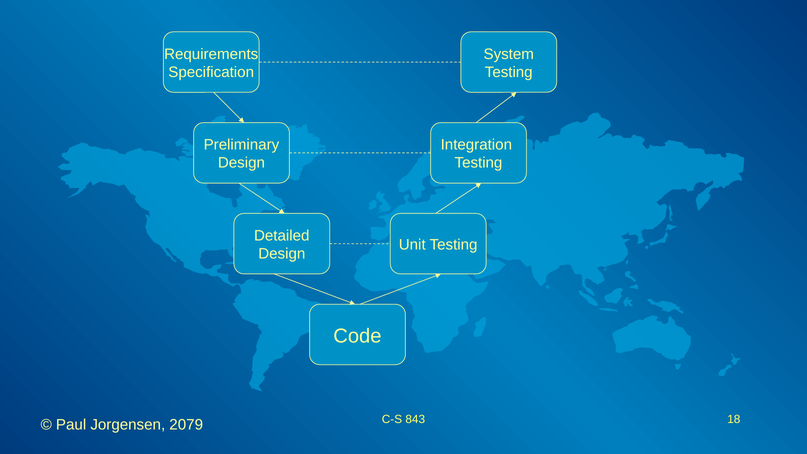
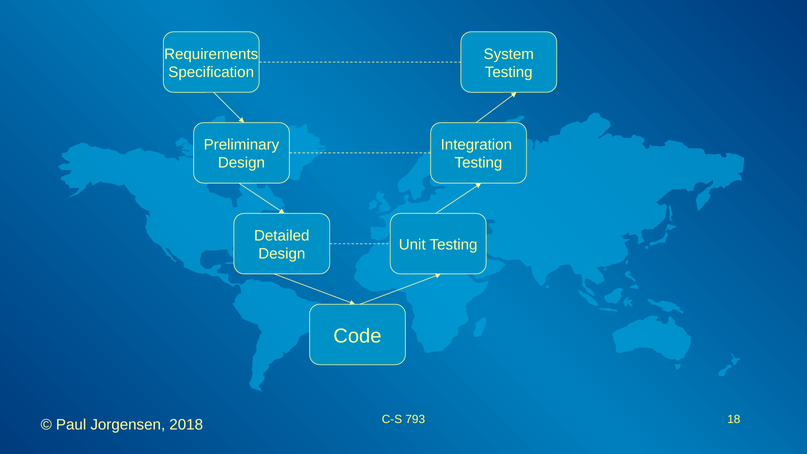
2079: 2079 -> 2018
843: 843 -> 793
